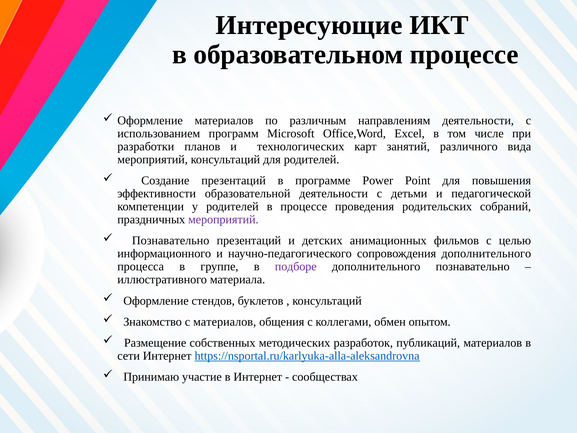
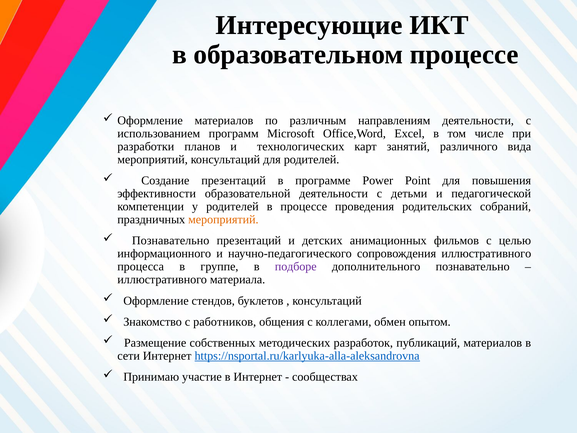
мероприятий at (223, 220) colour: purple -> orange
сопровождения дополнительного: дополнительного -> иллюстративного
с материалов: материалов -> работников
